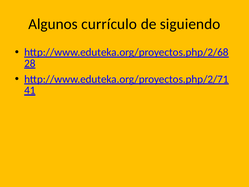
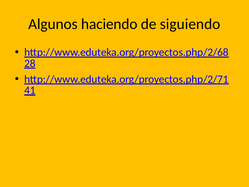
currículo: currículo -> haciendo
